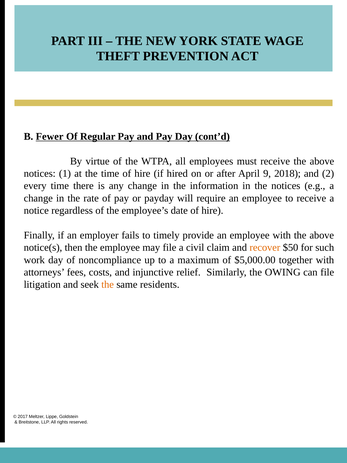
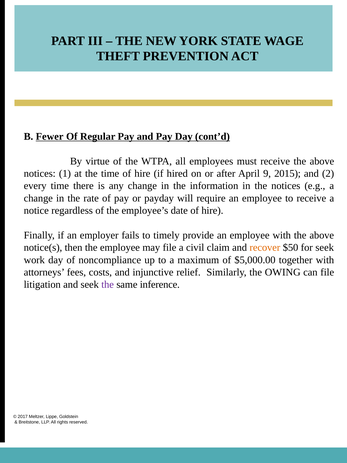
2018: 2018 -> 2015
for such: such -> seek
the at (108, 284) colour: orange -> purple
residents: residents -> inference
